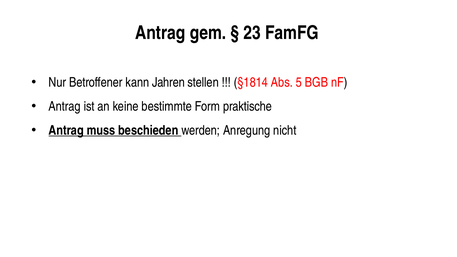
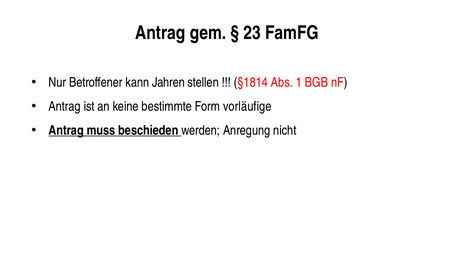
5: 5 -> 1
praktische: praktische -> vorläufige
